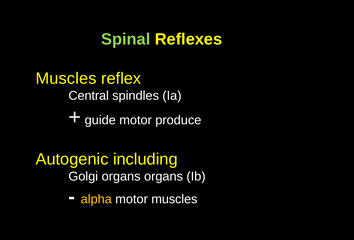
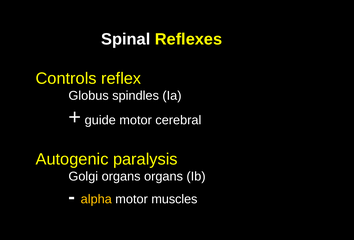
Spinal colour: light green -> white
Muscles at (66, 79): Muscles -> Controls
Central: Central -> Globus
produce: produce -> cerebral
including: including -> paralysis
